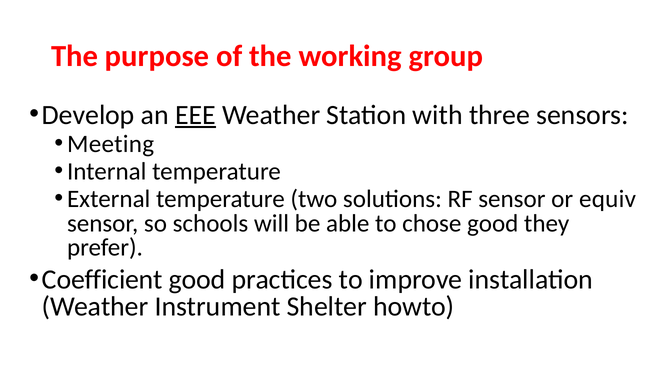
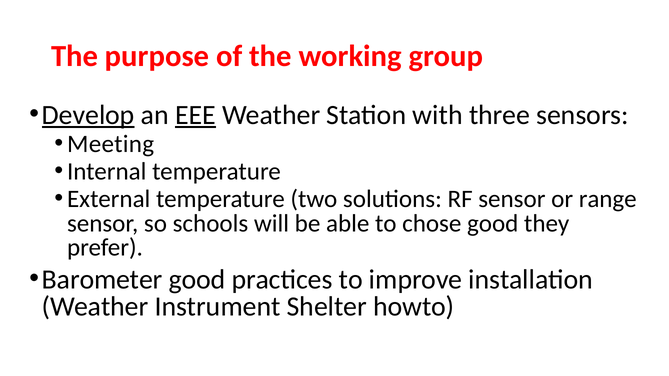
Develop underline: none -> present
equiv: equiv -> range
Coefficient: Coefficient -> Barometer
